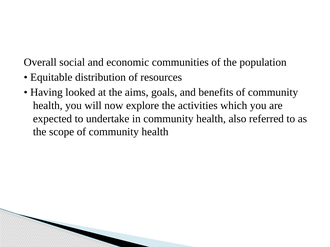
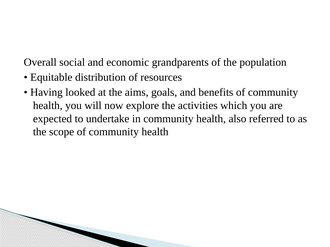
communities: communities -> grandparents
